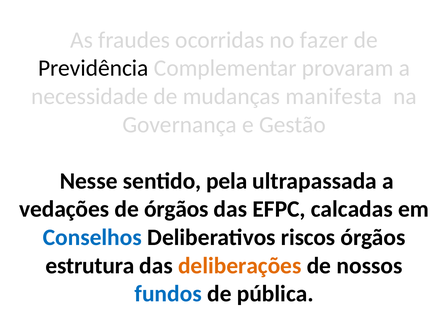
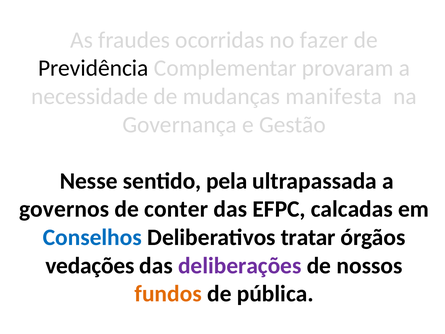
vedações: vedações -> governos
de órgãos: órgãos -> conter
riscos: riscos -> tratar
estrutura: estrutura -> vedações
deliberações colour: orange -> purple
fundos colour: blue -> orange
